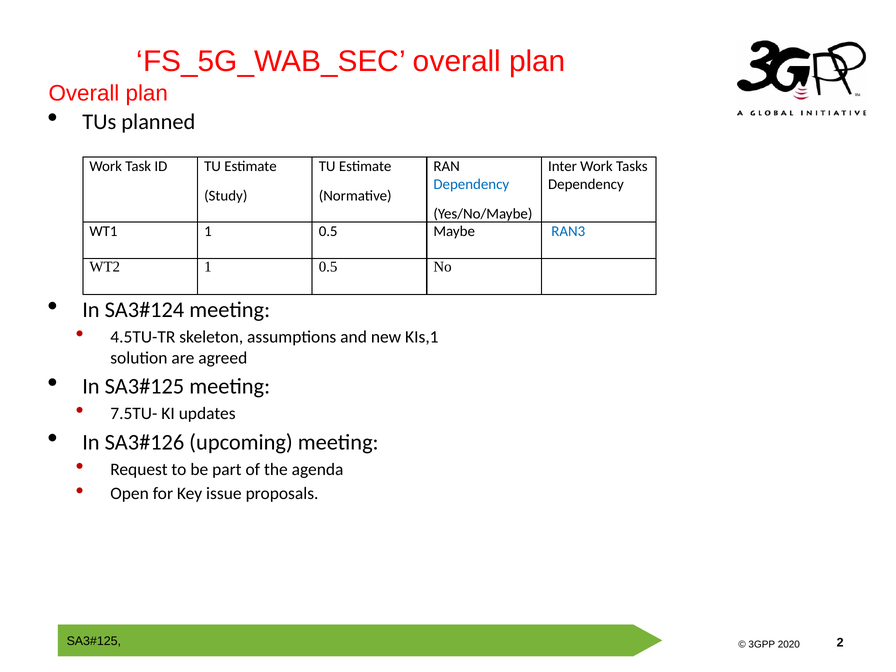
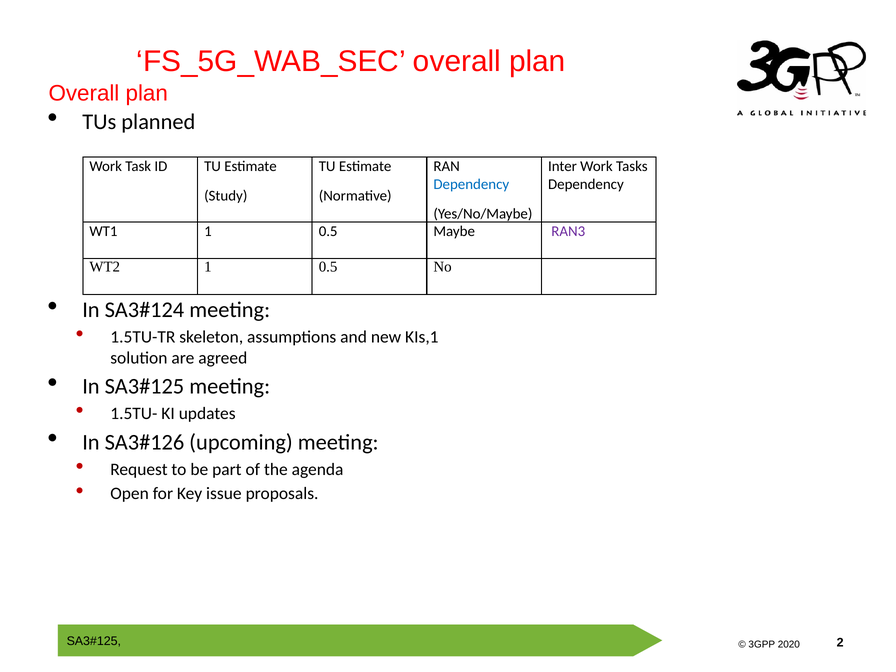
RAN3 colour: blue -> purple
4.5TU-TR: 4.5TU-TR -> 1.5TU-TR
7.5TU-: 7.5TU- -> 1.5TU-
